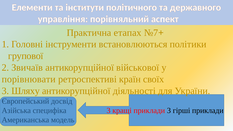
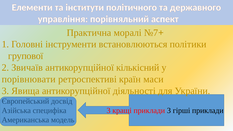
етапах: етапах -> моралі
військової: військової -> кількісний
своїх: своїх -> маси
Шляху: Шляху -> Явища
